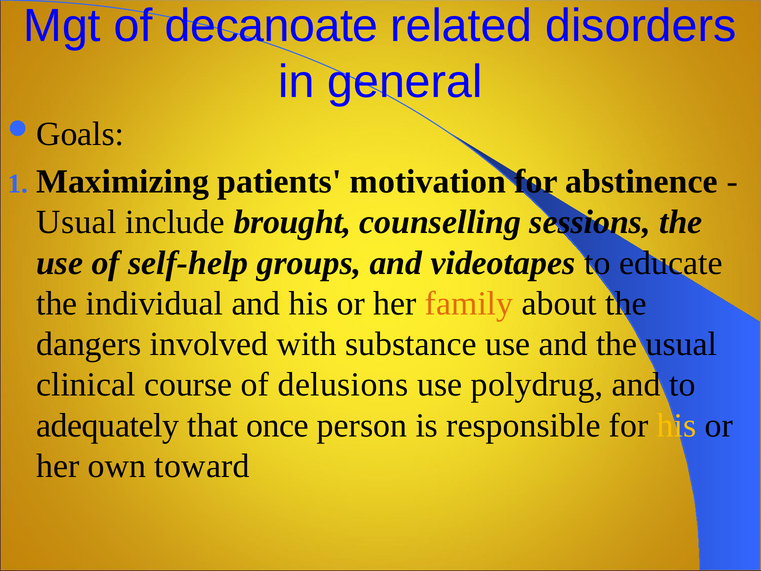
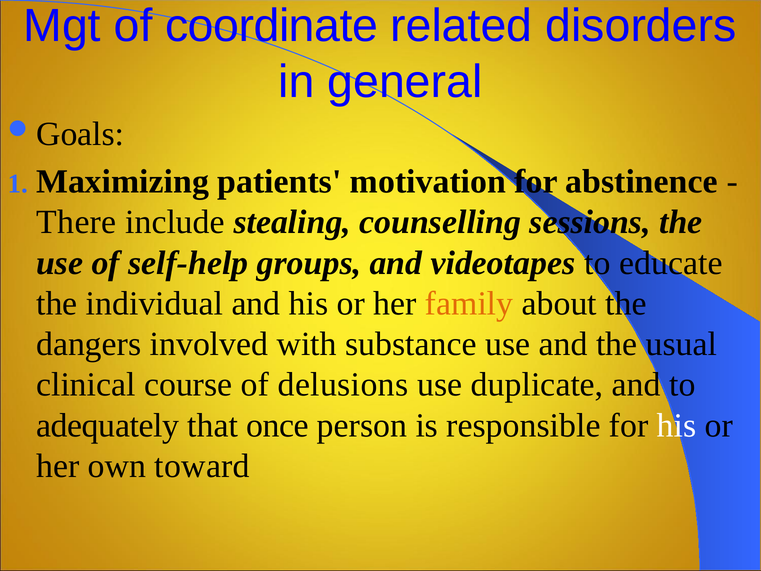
decanoate: decanoate -> coordinate
Usual at (76, 222): Usual -> There
brought: brought -> stealing
polydrug: polydrug -> duplicate
his at (677, 425) colour: yellow -> white
